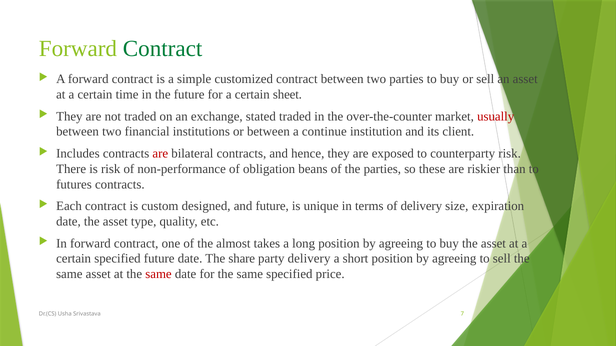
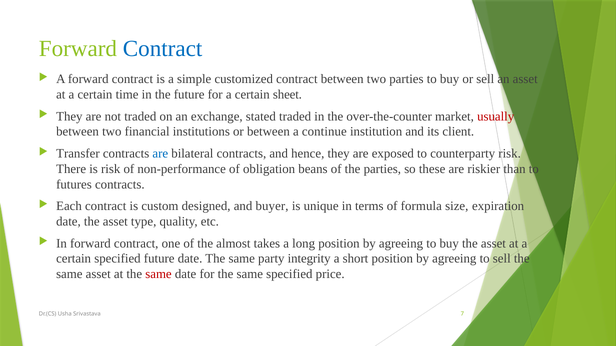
Contract at (163, 49) colour: green -> blue
Includes: Includes -> Transfer
are at (160, 154) colour: red -> blue
and future: future -> buyer
of delivery: delivery -> formula
date The share: share -> same
party delivery: delivery -> integrity
